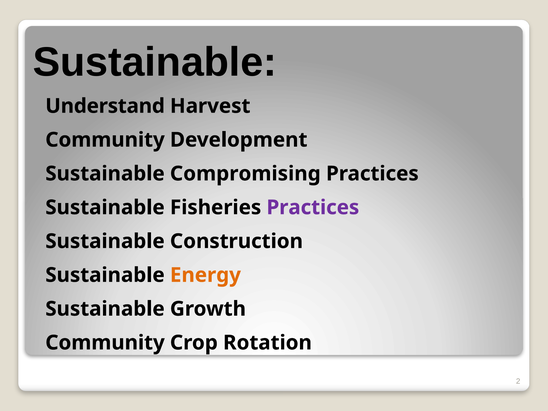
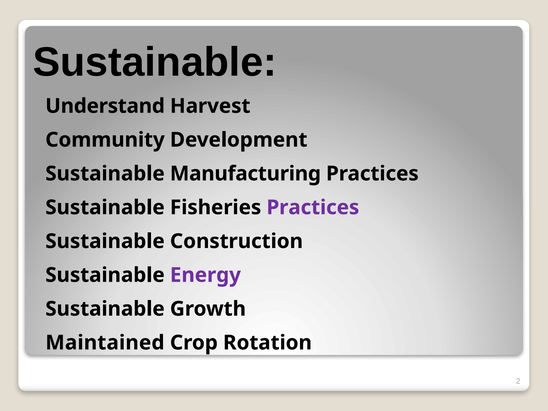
Compromising: Compromising -> Manufacturing
Energy colour: orange -> purple
Community at (105, 343): Community -> Maintained
